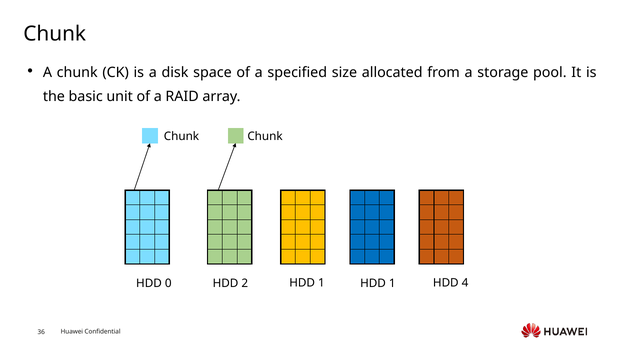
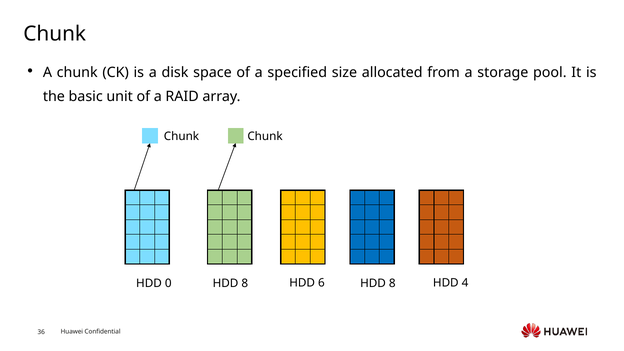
0 HDD 2: 2 -> 8
1 at (321, 283): 1 -> 6
1 at (392, 284): 1 -> 8
